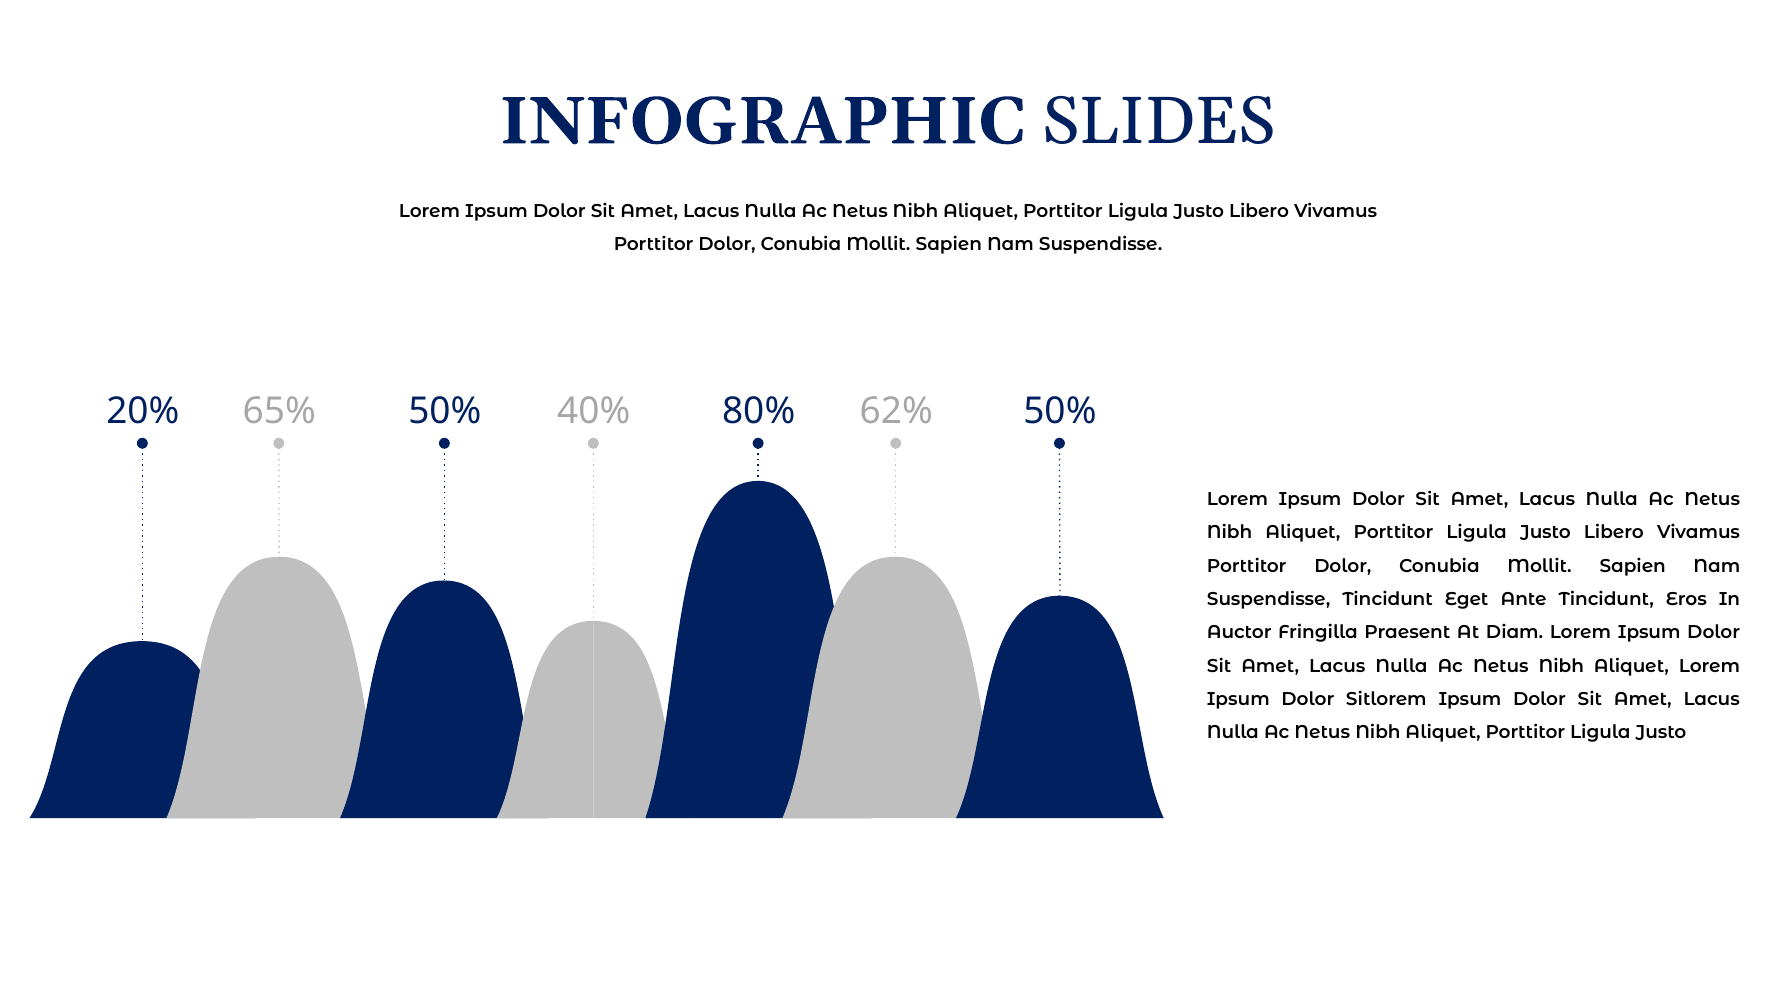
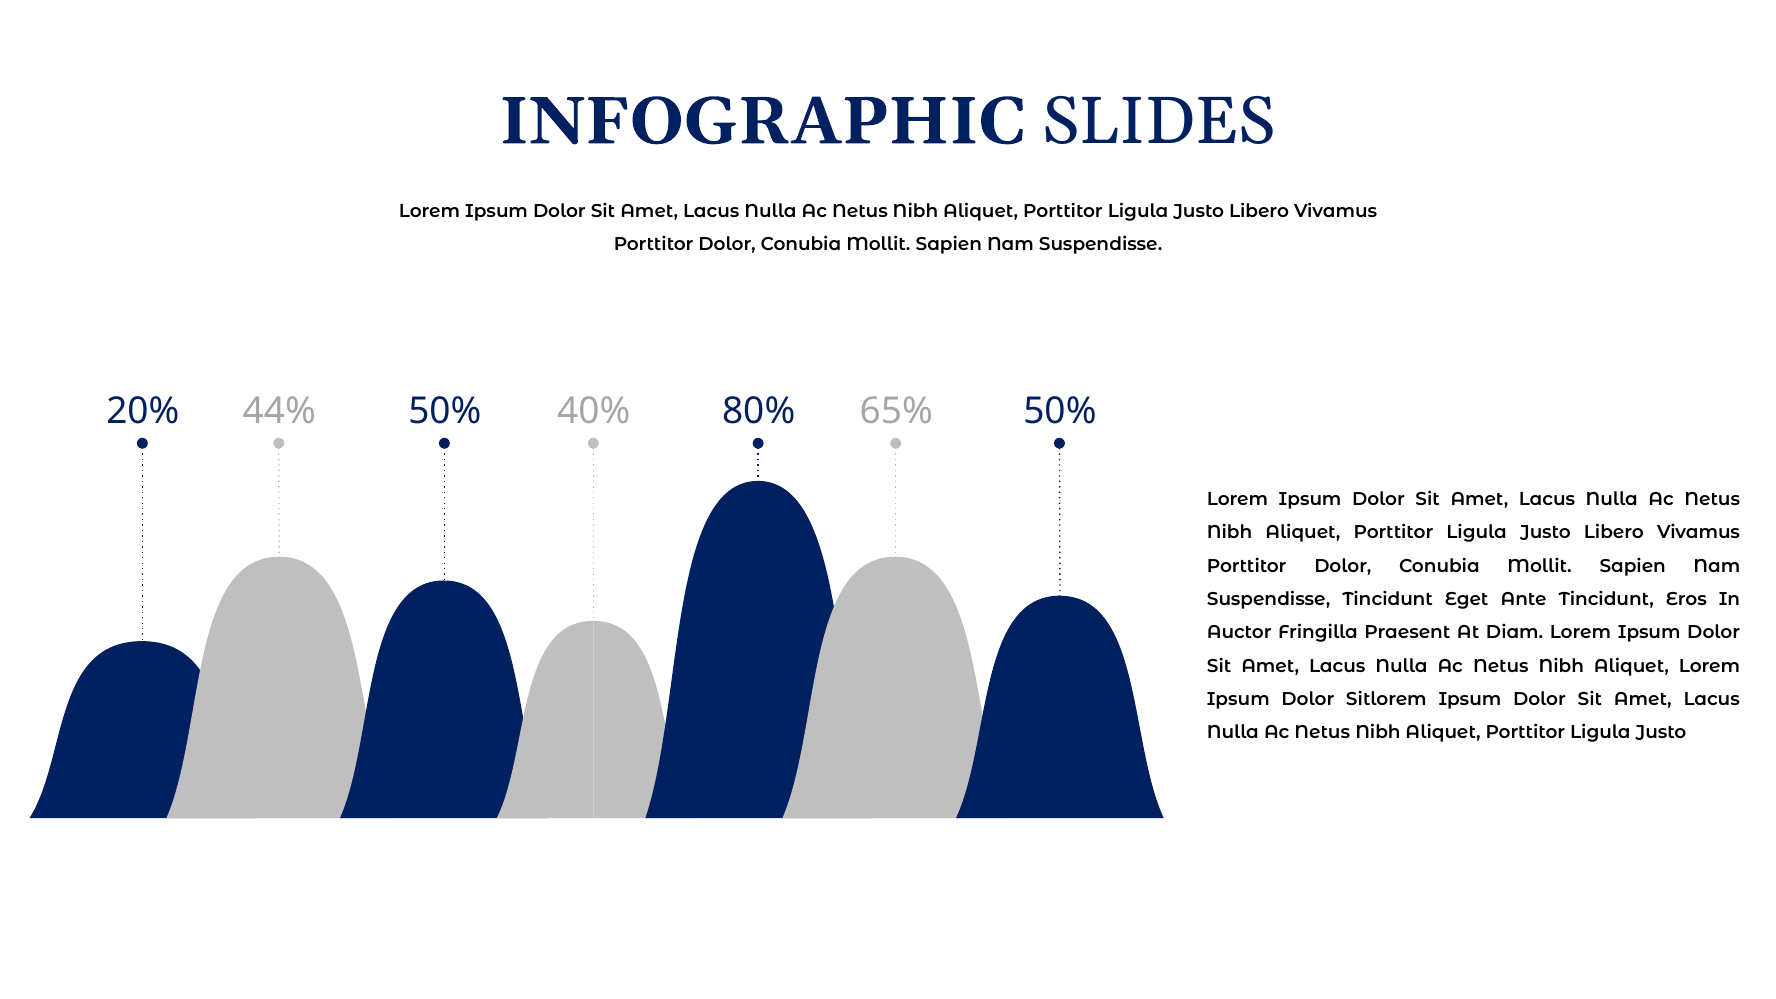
65%: 65% -> 44%
62%: 62% -> 65%
